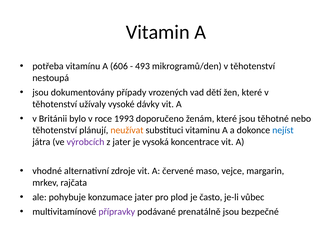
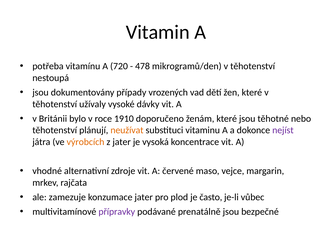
606: 606 -> 720
493: 493 -> 478
1993: 1993 -> 1910
nejíst colour: blue -> purple
výrobcích colour: purple -> orange
pohybuje: pohybuje -> zamezuje
